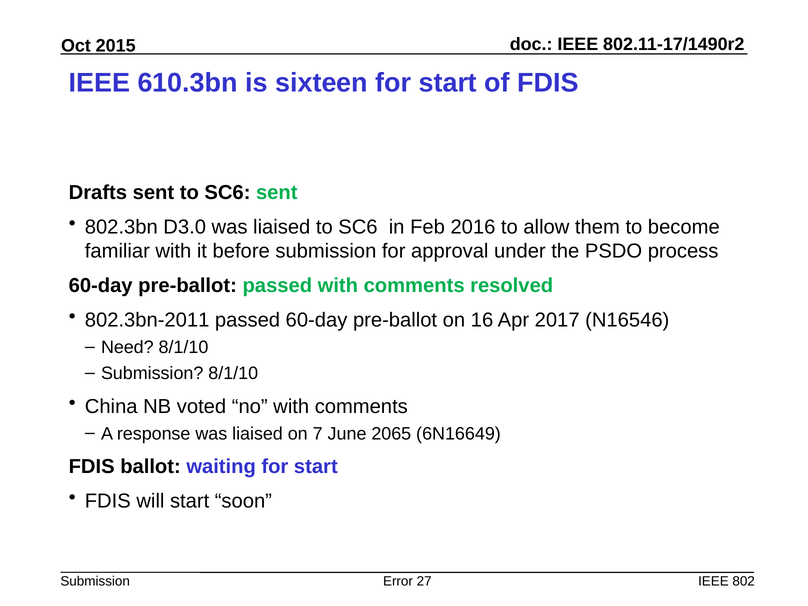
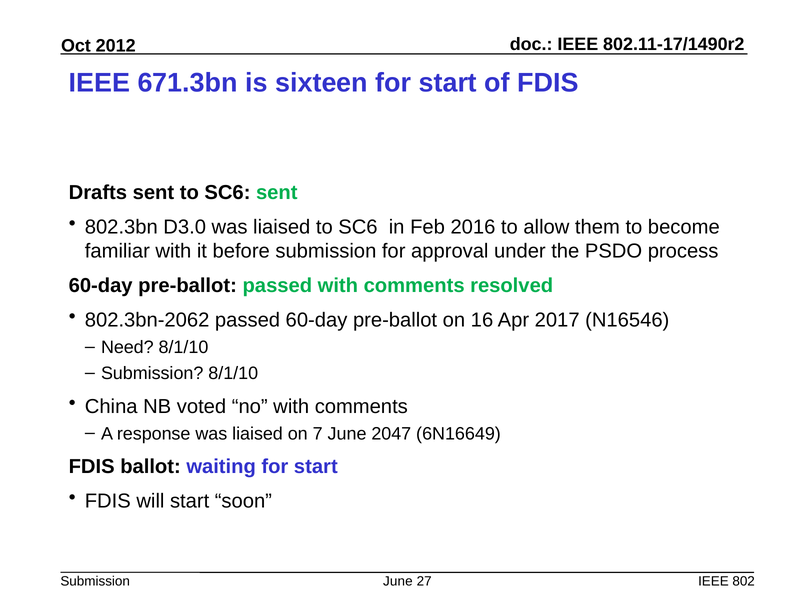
2015: 2015 -> 2012
610.3bn: 610.3bn -> 671.3bn
802.3bn-2011: 802.3bn-2011 -> 802.3bn-2062
2065: 2065 -> 2047
Error at (398, 581): Error -> June
